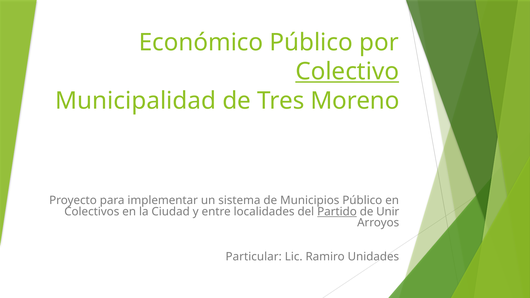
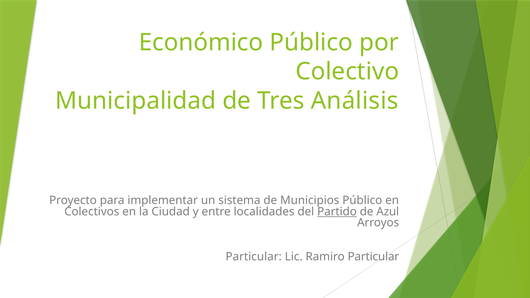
Colectivo underline: present -> none
Moreno: Moreno -> Análisis
Unir: Unir -> Azul
Ramiro Unidades: Unidades -> Particular
